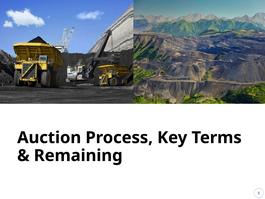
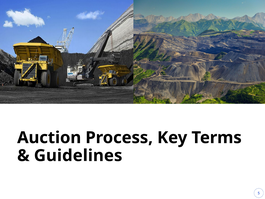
Remaining: Remaining -> Guidelines
